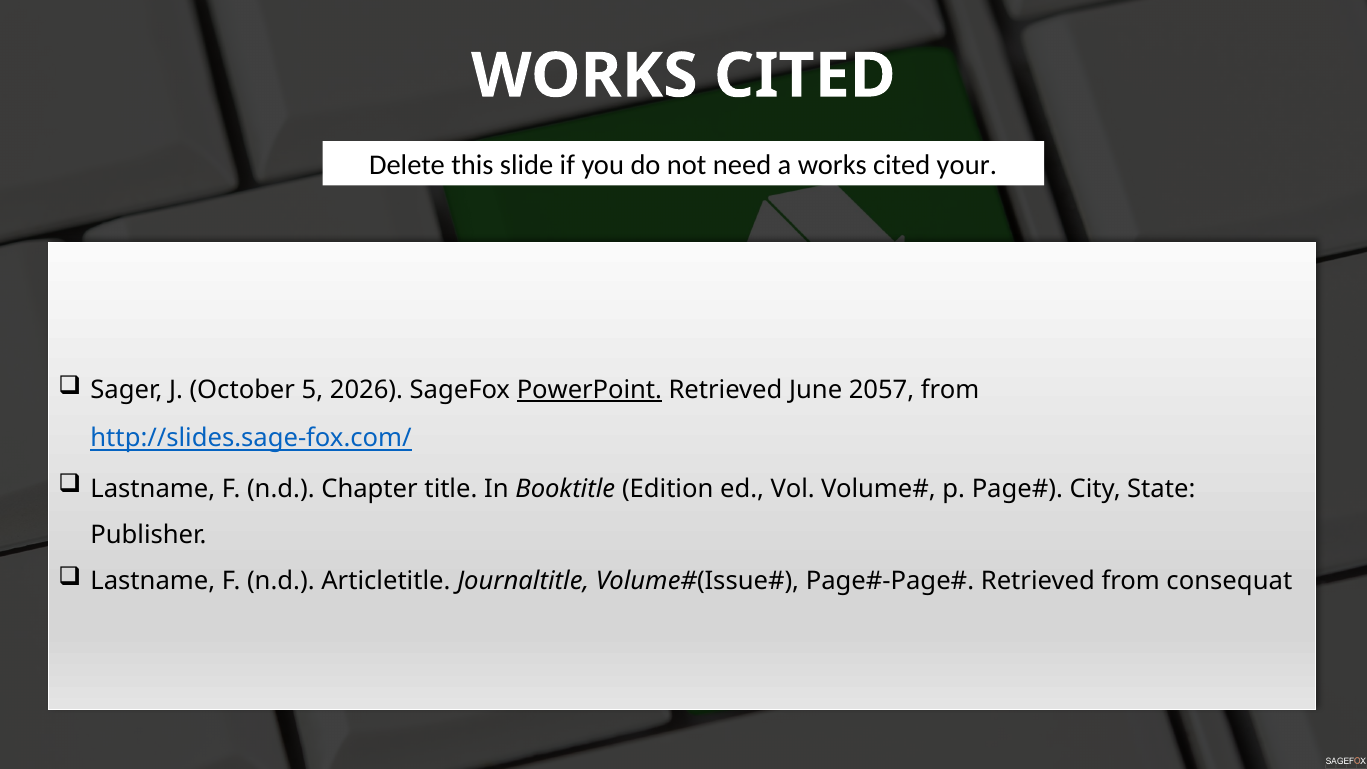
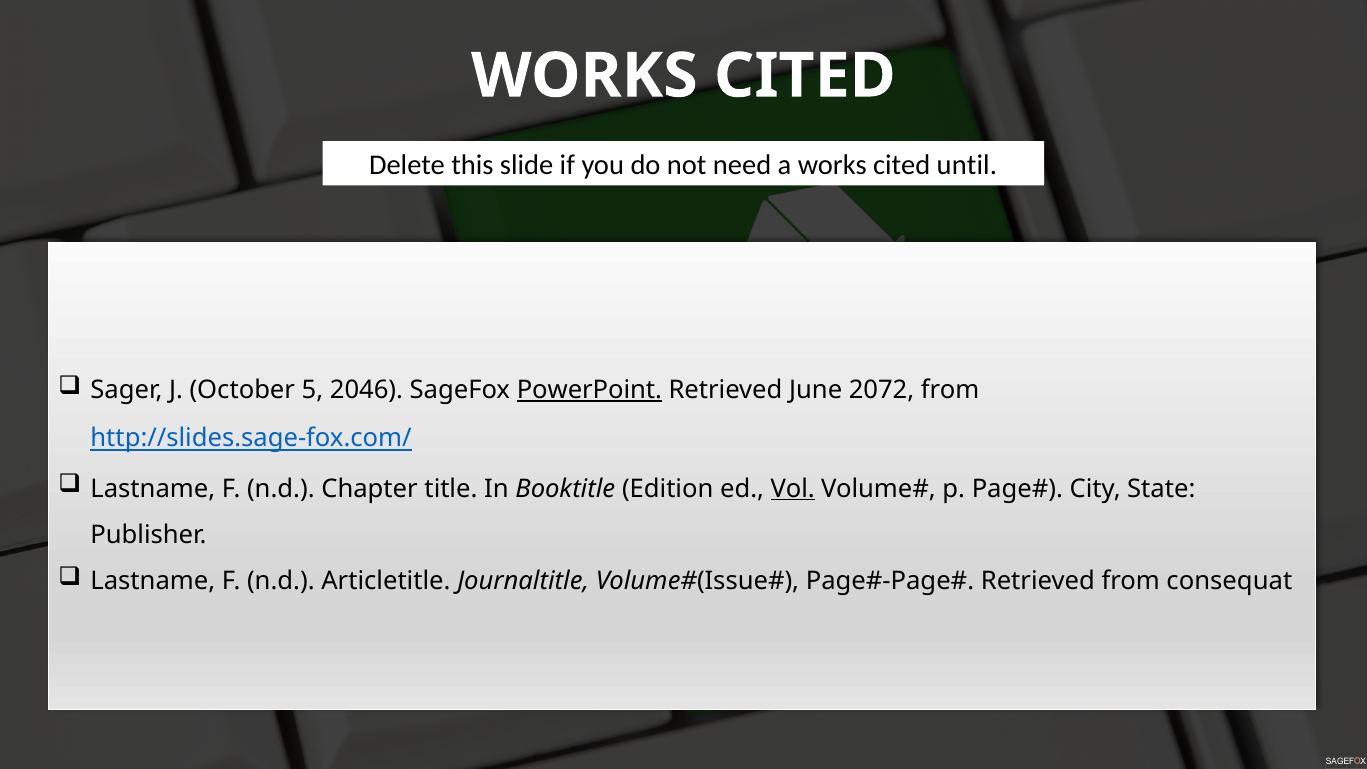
your: your -> until
2026: 2026 -> 2046
2057: 2057 -> 2072
Vol underline: none -> present
